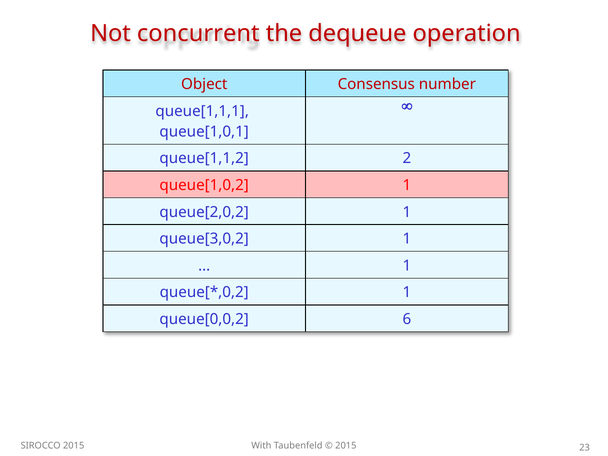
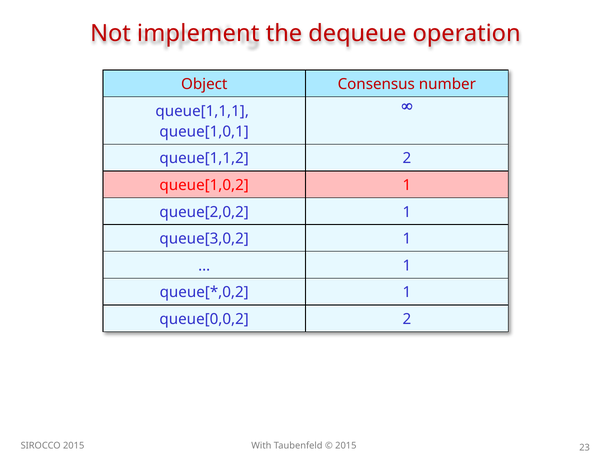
concurrent: concurrent -> implement
queue[0,0,2 6: 6 -> 2
